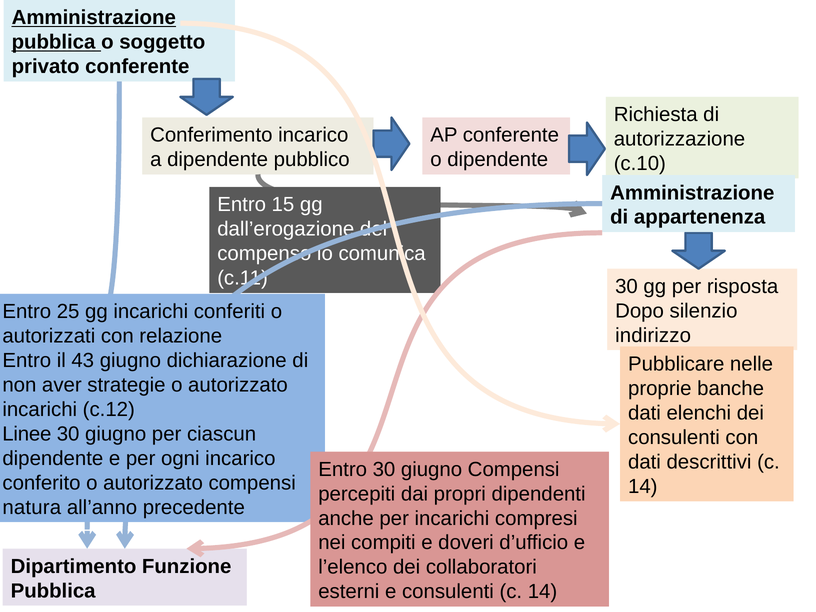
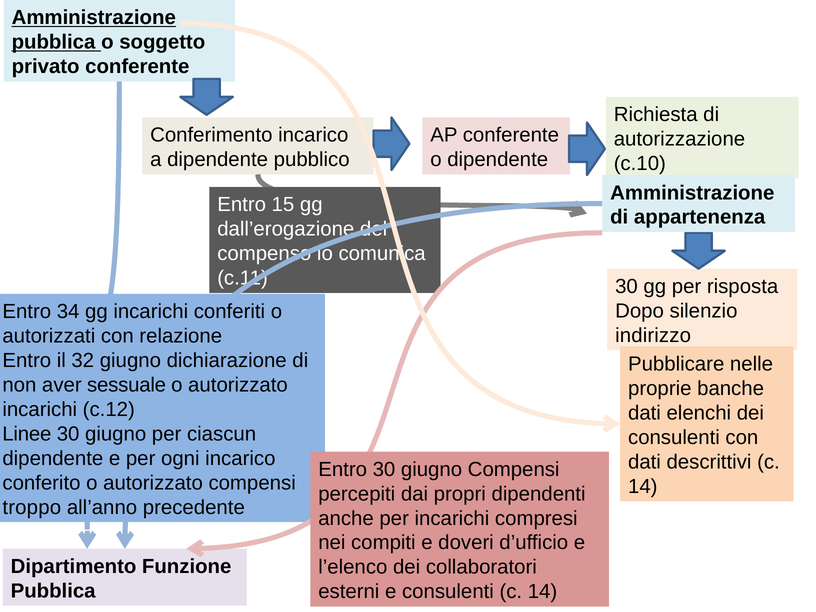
25: 25 -> 34
43: 43 -> 32
strategie: strategie -> sessuale
natura: natura -> troppo
